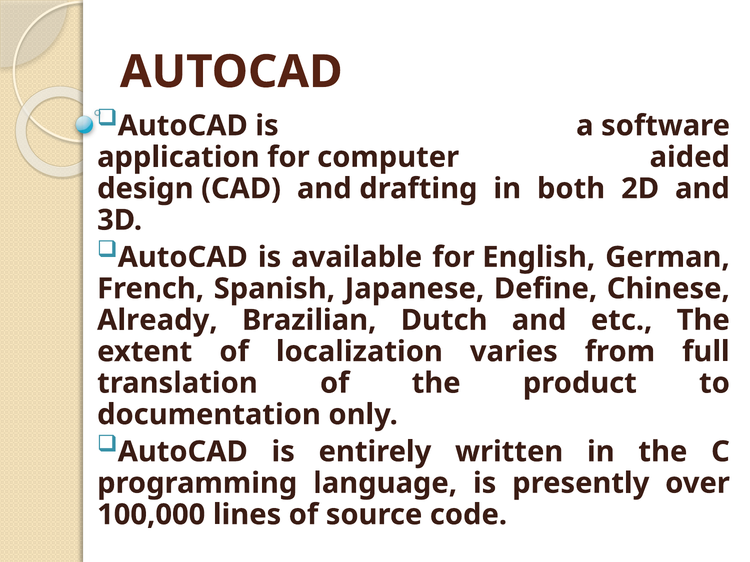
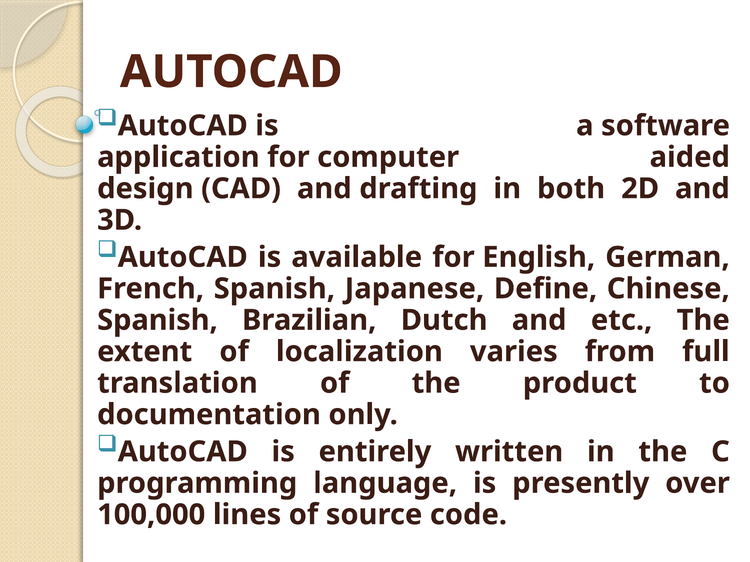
Already at (157, 320): Already -> Spanish
